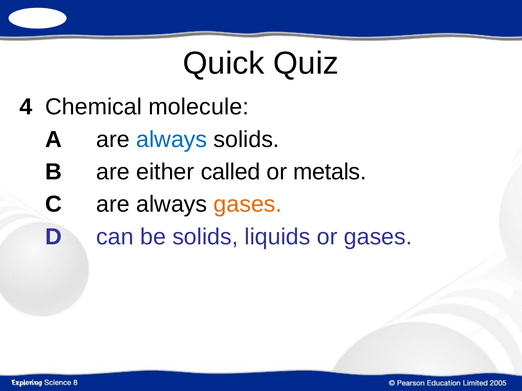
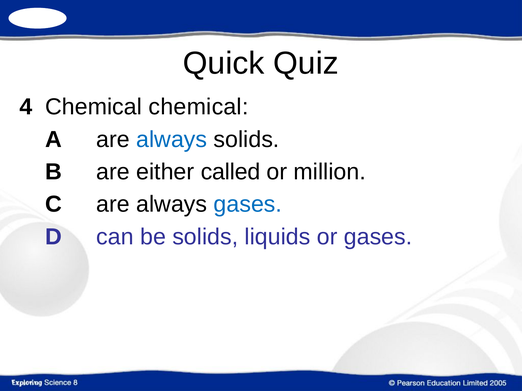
Chemical molecule: molecule -> chemical
metals: metals -> million
gases at (248, 205) colour: orange -> blue
